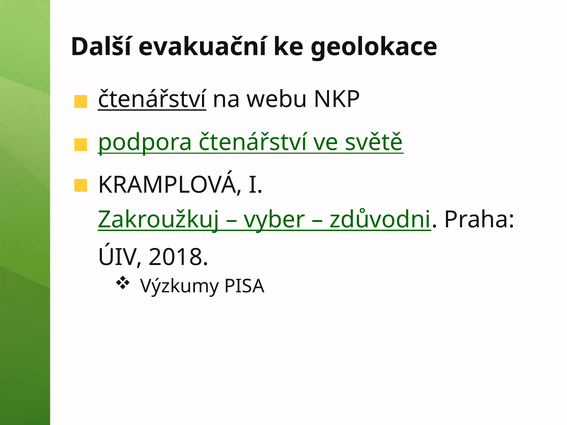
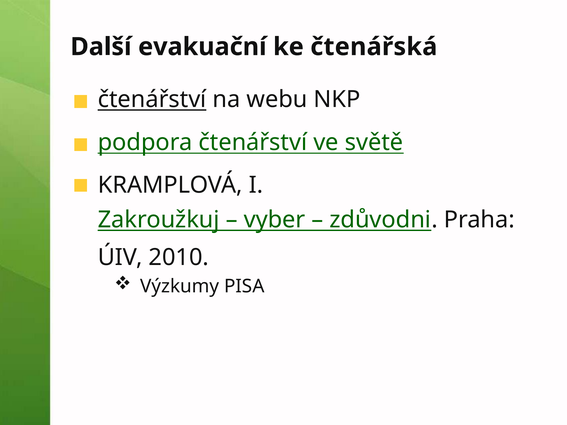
geolokace: geolokace -> čtenářská
2018: 2018 -> 2010
